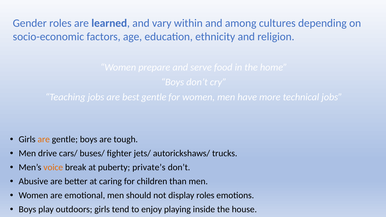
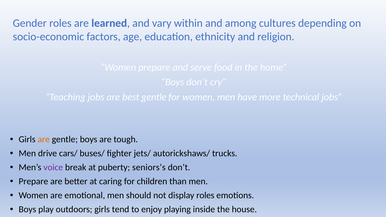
voice colour: orange -> purple
private’s: private’s -> seniors’s
Abusive at (33, 182): Abusive -> Prepare
